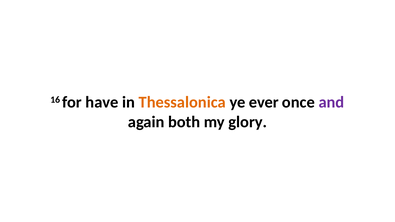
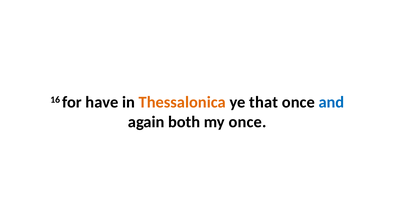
ever: ever -> that
and colour: purple -> blue
my glory: glory -> once
